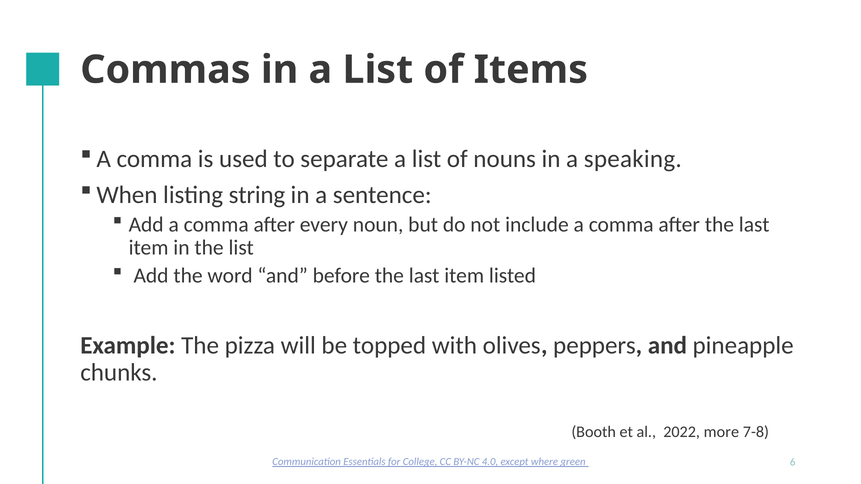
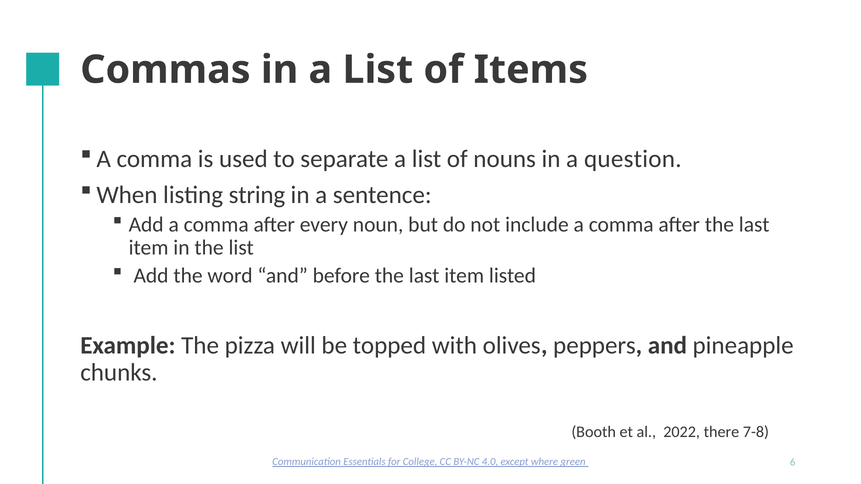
speaking: speaking -> question
more: more -> there
